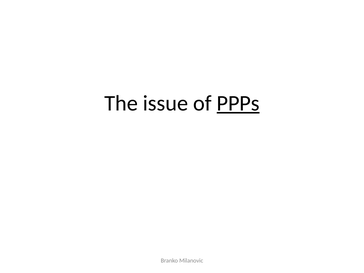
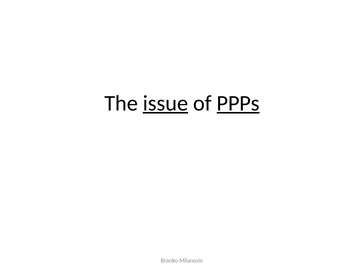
issue underline: none -> present
